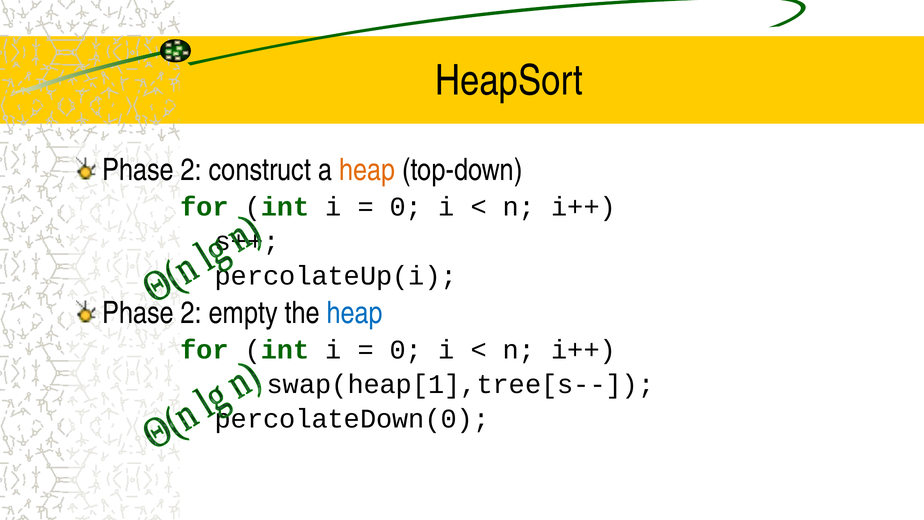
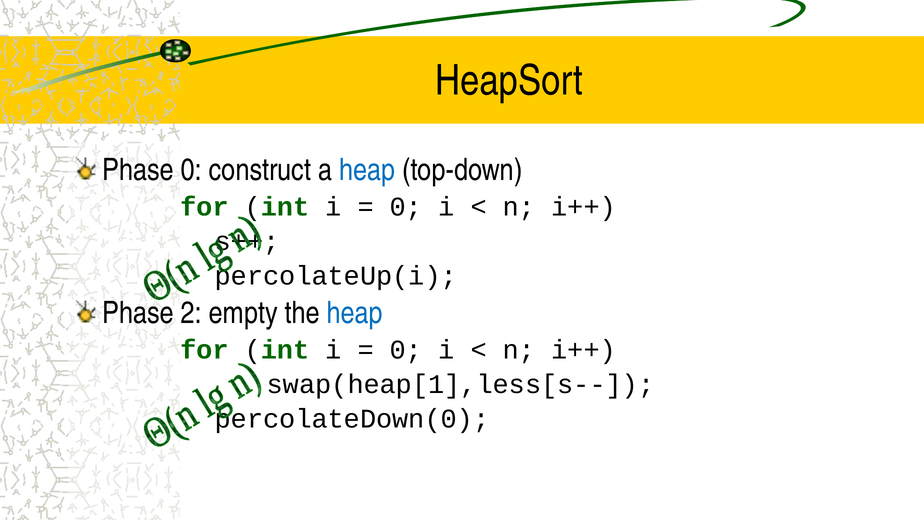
2 at (191, 170): 2 -> 0
heap at (367, 170) colour: orange -> blue
swap(heap[1],tree[s--: swap(heap[1],tree[s-- -> swap(heap[1],less[s--
